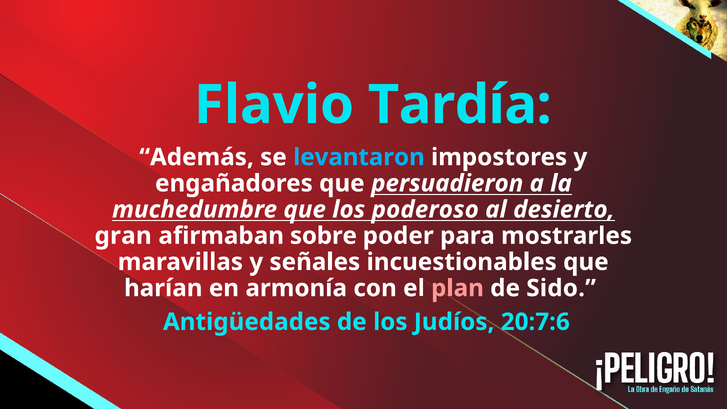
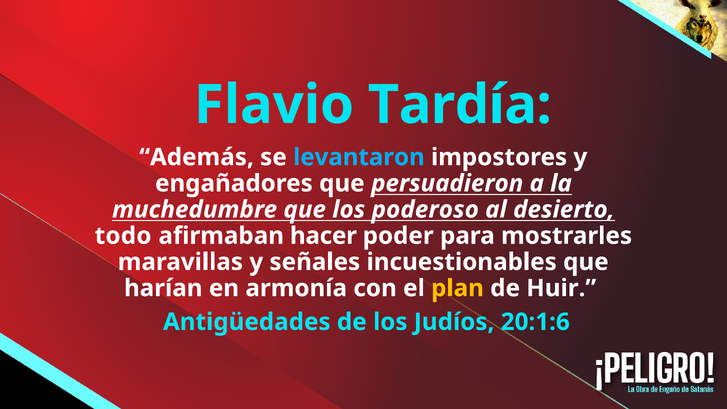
gran: gran -> todo
sobre: sobre -> hacer
plan colour: pink -> yellow
Sido: Sido -> Huir
20:7:6: 20:7:6 -> 20:1:6
